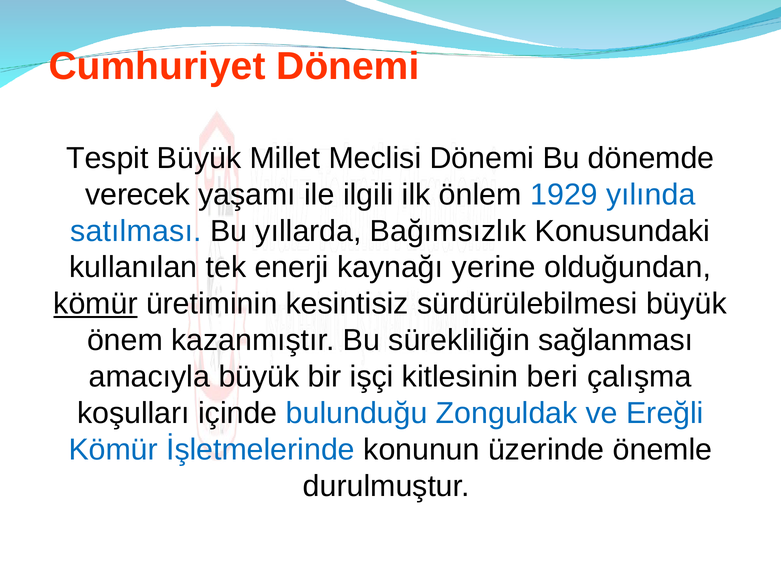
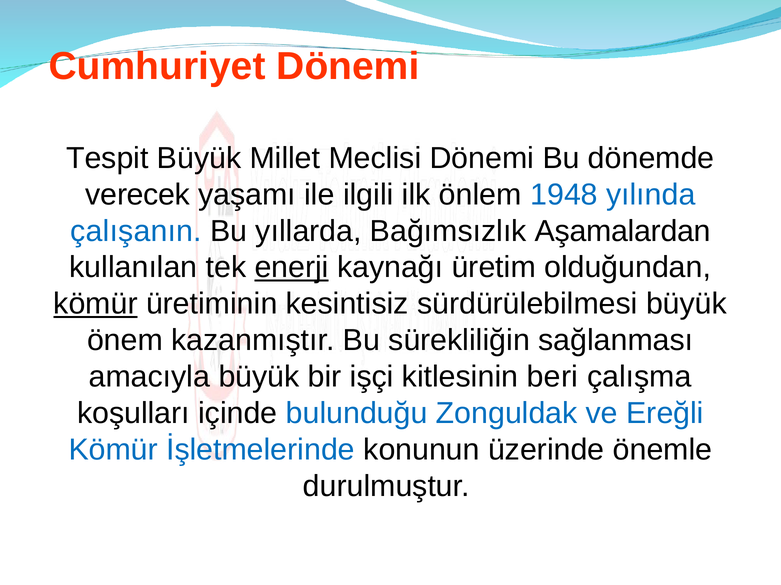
1929: 1929 -> 1948
satılması: satılması -> çalışanın
Konusundaki: Konusundaki -> Aşamalardan
enerji underline: none -> present
yerine: yerine -> üretim
